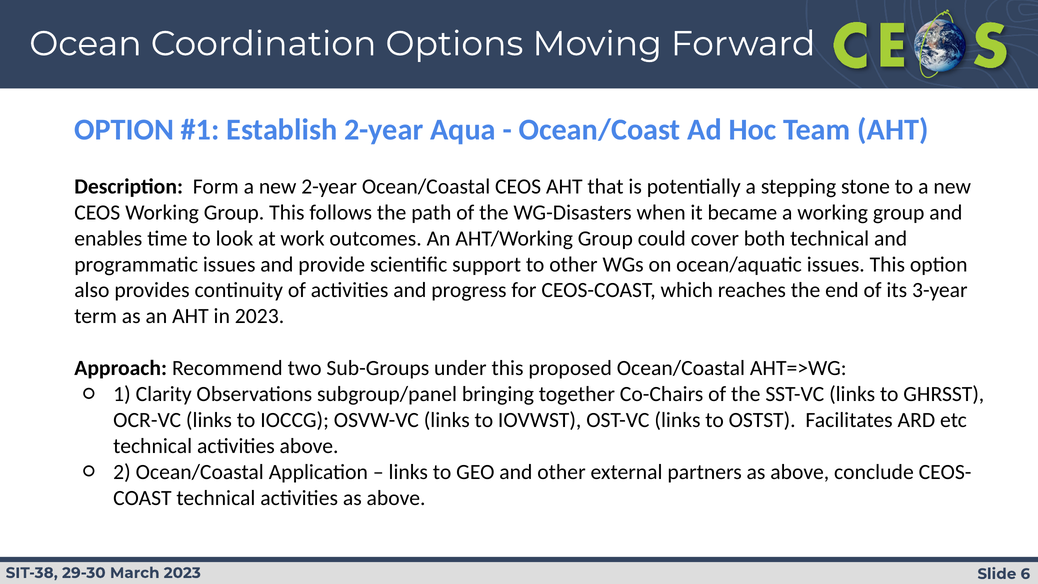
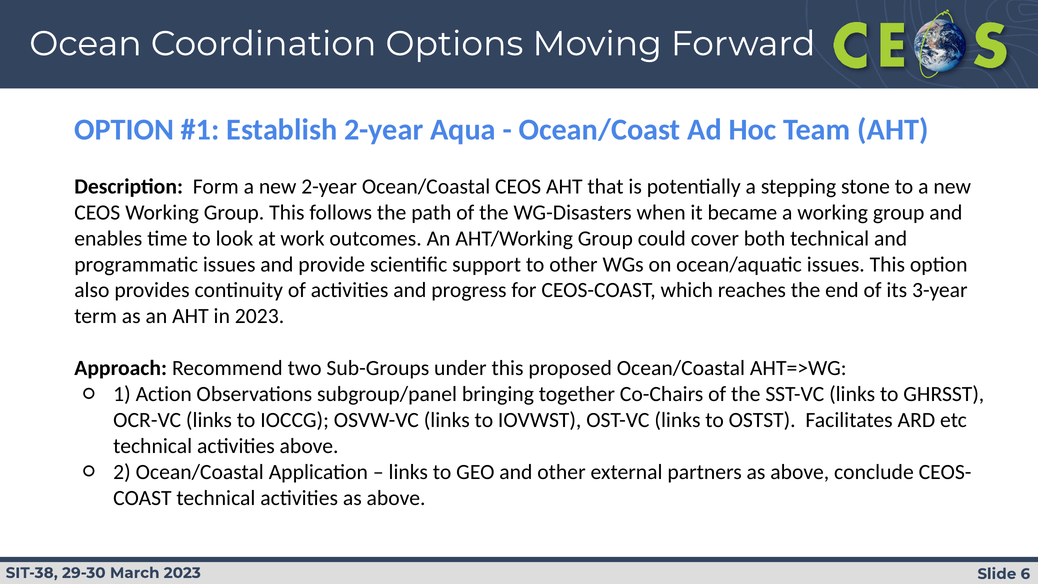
Clarity: Clarity -> Action
